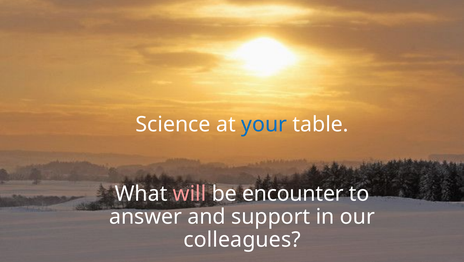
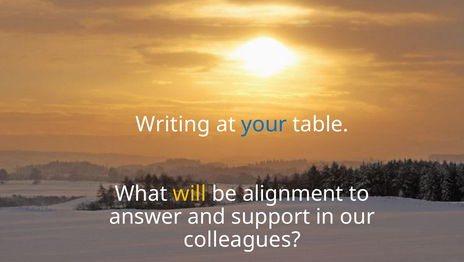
Science: Science -> Writing
will colour: pink -> yellow
encounter: encounter -> alignment
